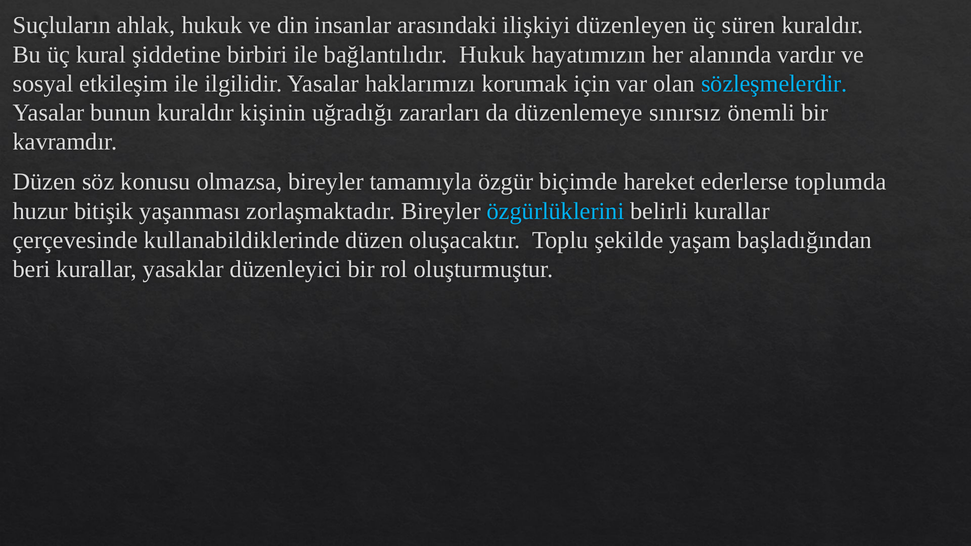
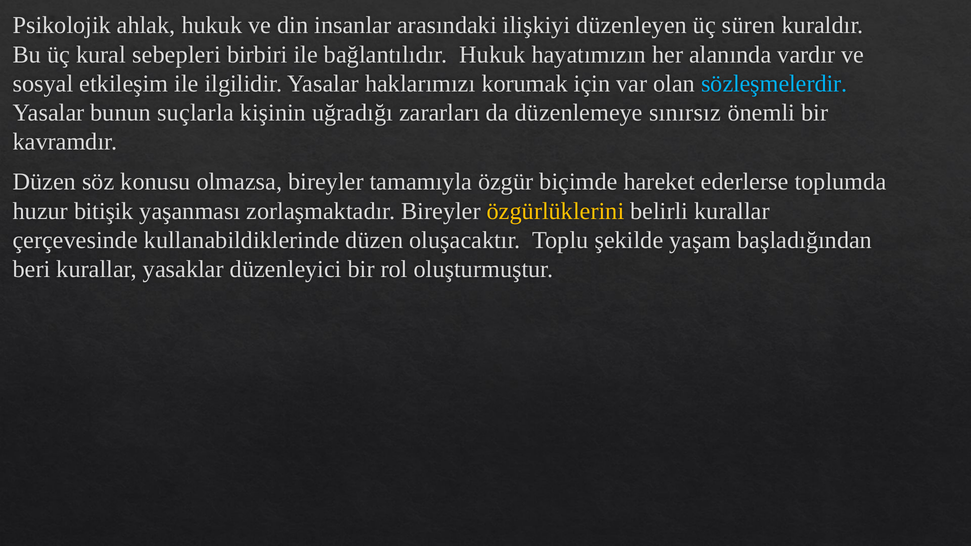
Suçluların: Suçluların -> Psikolojik
şiddetine: şiddetine -> sebepleri
bunun kuraldır: kuraldır -> suçlarla
özgürlüklerini colour: light blue -> yellow
